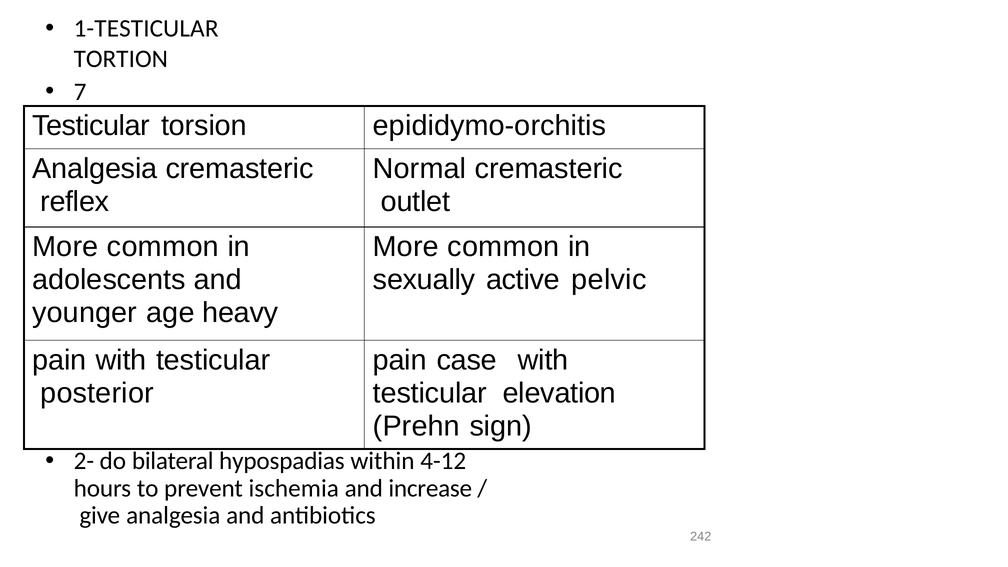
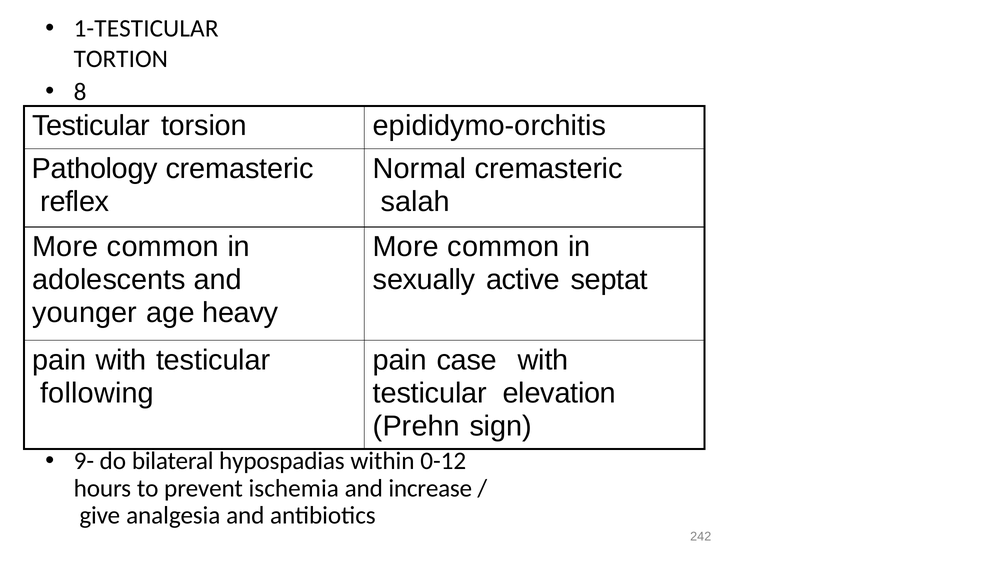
7: 7 -> 8
Analgesia at (95, 169): Analgesia -> Pathology
outlet: outlet -> salah
pelvic: pelvic -> septat
posterior: posterior -> following
2-: 2- -> 9-
4-12: 4-12 -> 0-12
